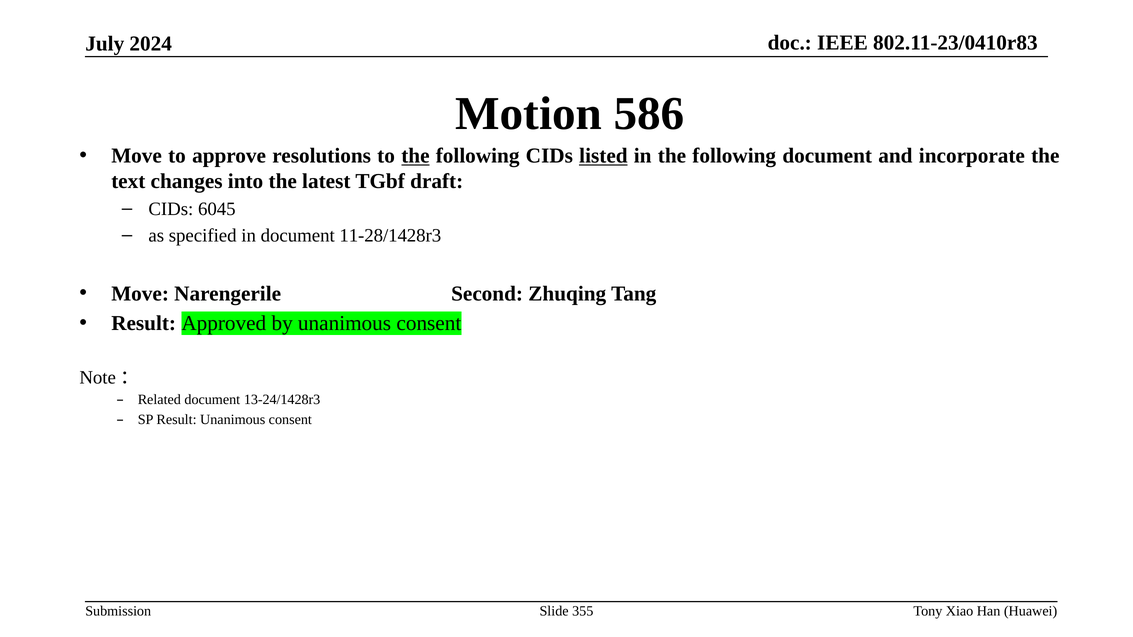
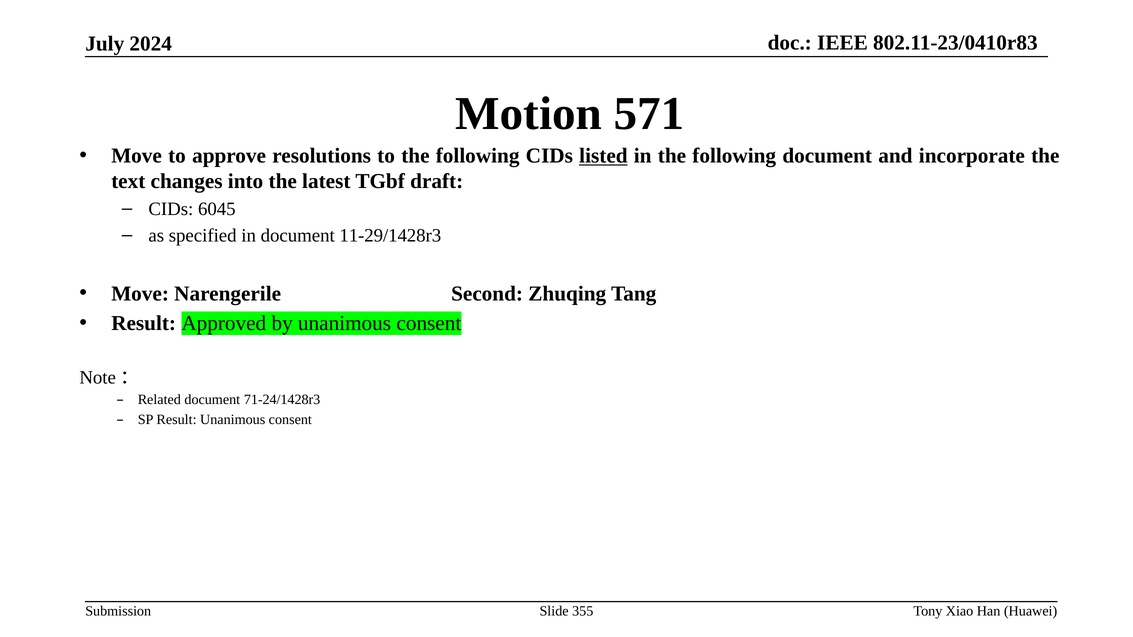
586: 586 -> 571
the at (415, 156) underline: present -> none
11-28/1428r3: 11-28/1428r3 -> 11-29/1428r3
13-24/1428r3: 13-24/1428r3 -> 71-24/1428r3
